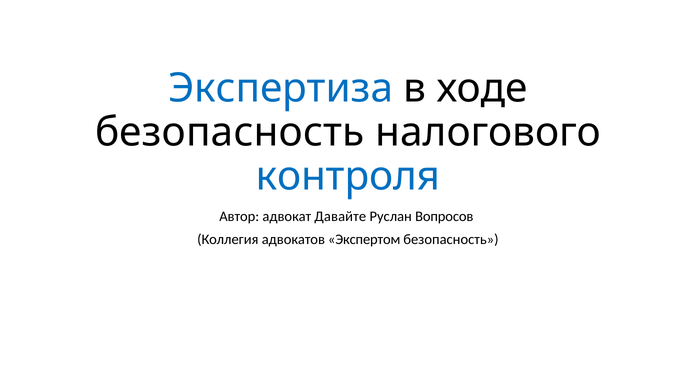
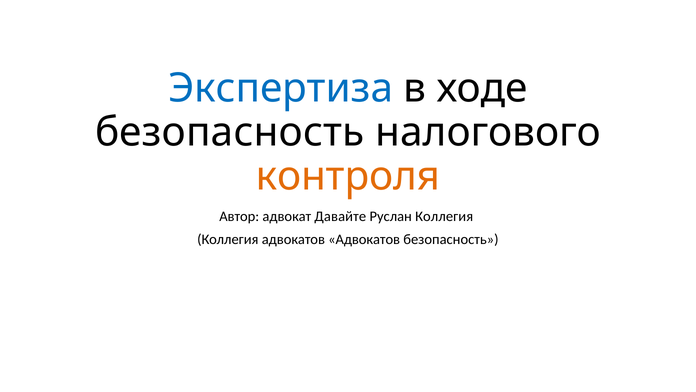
контроля colour: blue -> orange
Руслан Вопросов: Вопросов -> Коллегия
адвокатов Экспертом: Экспертом -> Адвокатов
